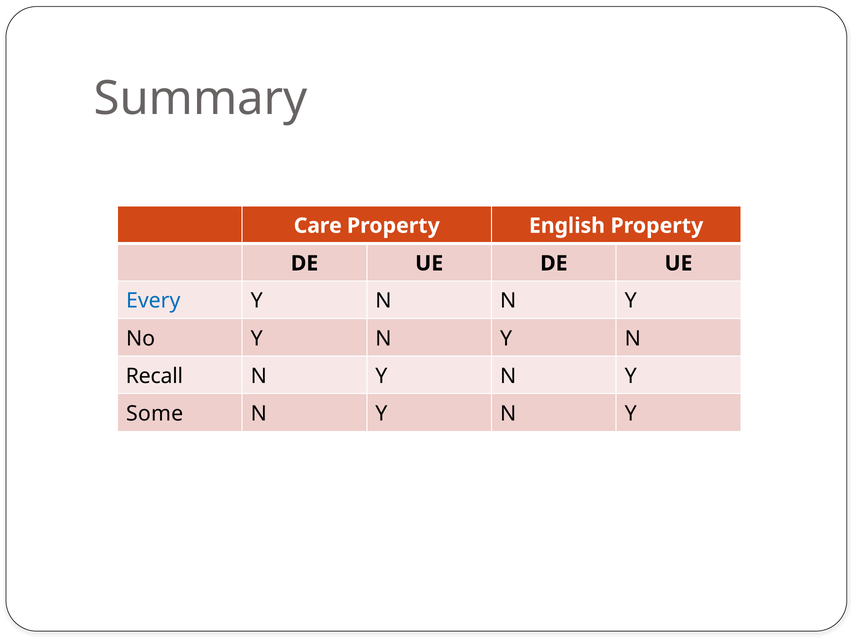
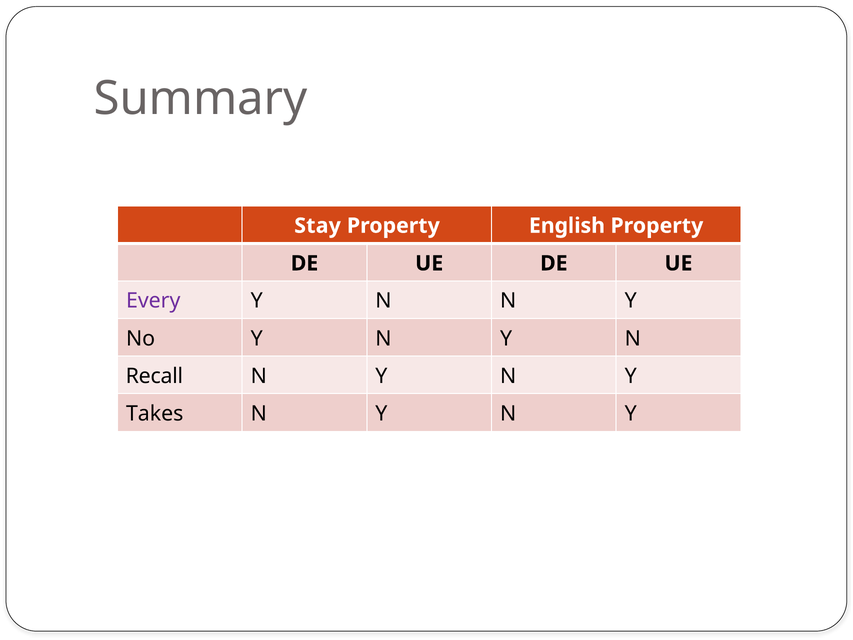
Care: Care -> Stay
Every colour: blue -> purple
Some: Some -> Takes
